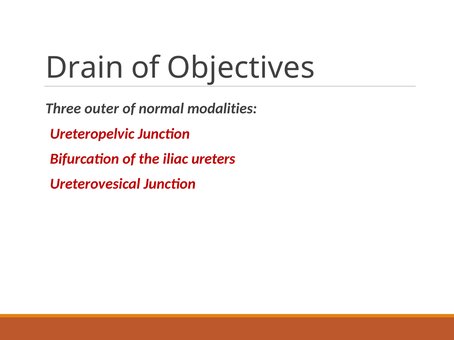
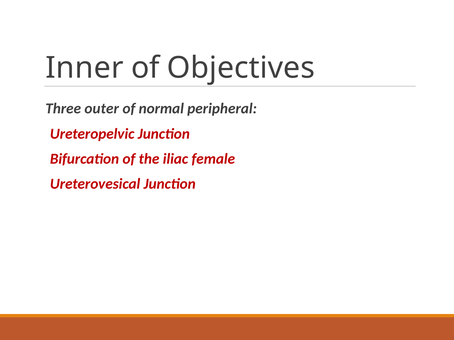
Drain: Drain -> Inner
modalities: modalities -> peripheral
ureters: ureters -> female
